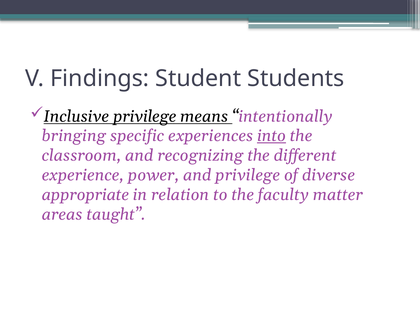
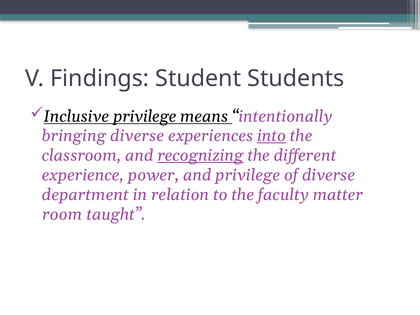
bringing specific: specific -> diverse
recognizing underline: none -> present
appropriate: appropriate -> department
areas: areas -> room
